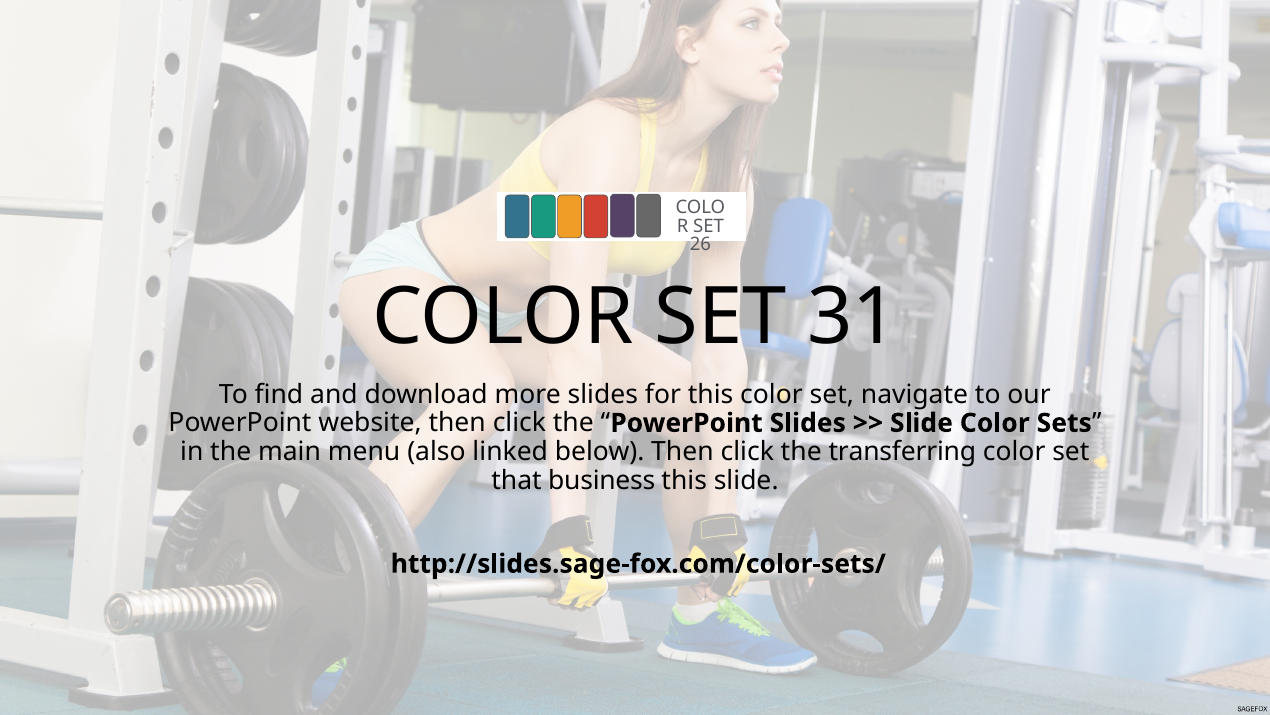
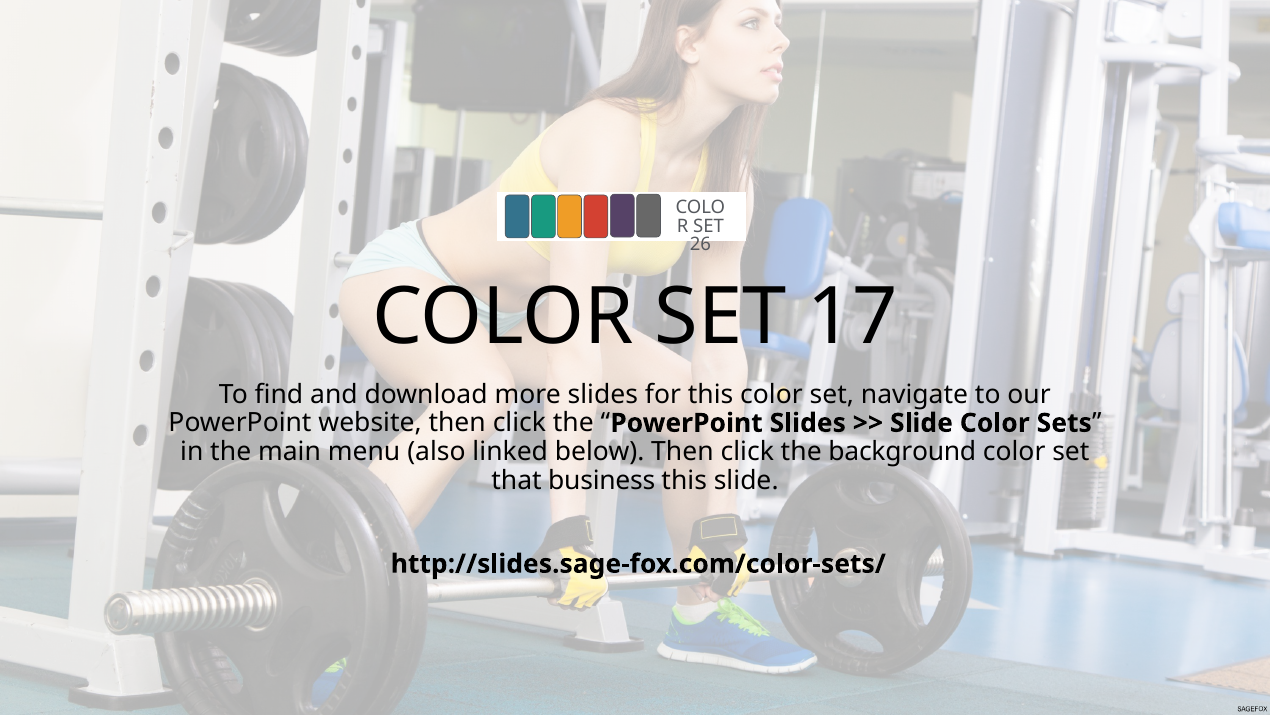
31: 31 -> 17
transferring: transferring -> background
